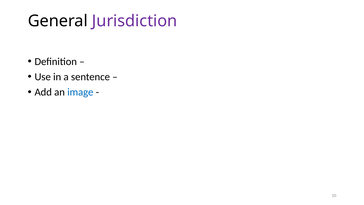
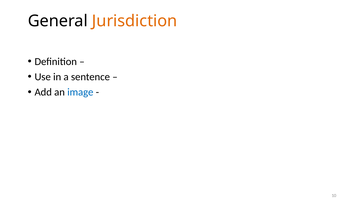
Jurisdiction colour: purple -> orange
